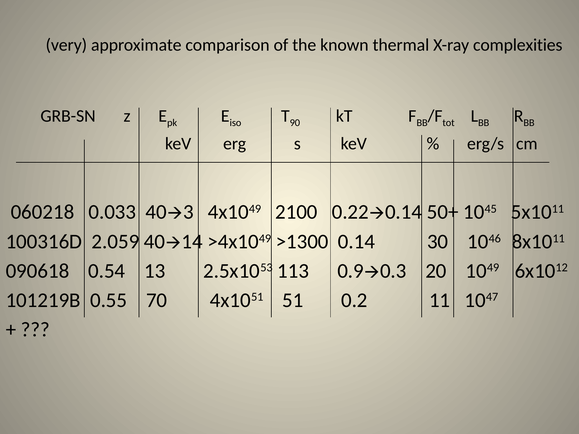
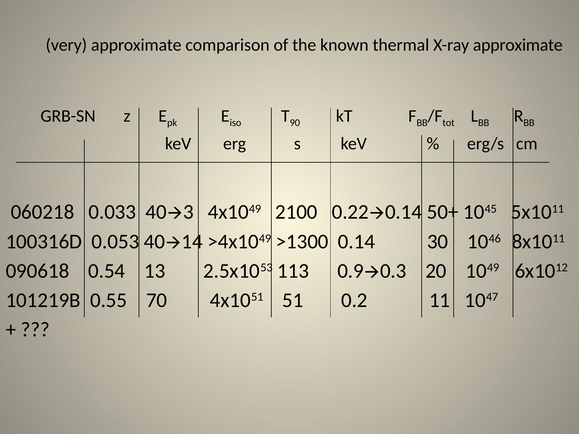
X-ray complexities: complexities -> approximate
2.059: 2.059 -> 0.053
